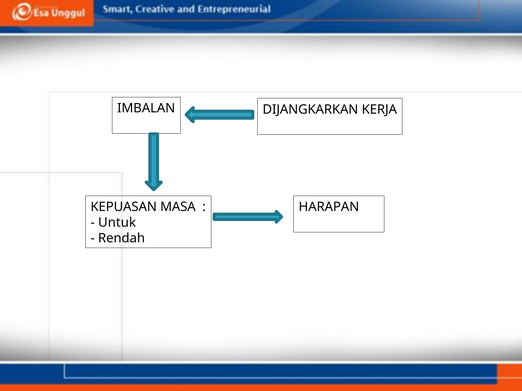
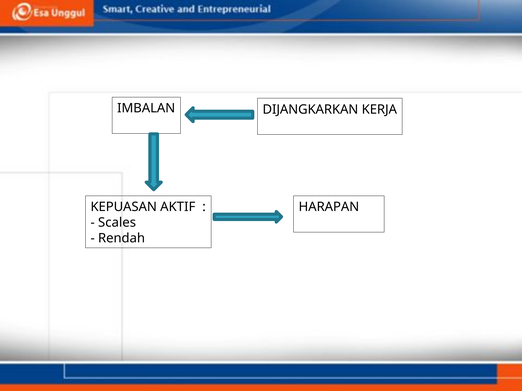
MASA: MASA -> AKTIF
Untuk: Untuk -> Scales
